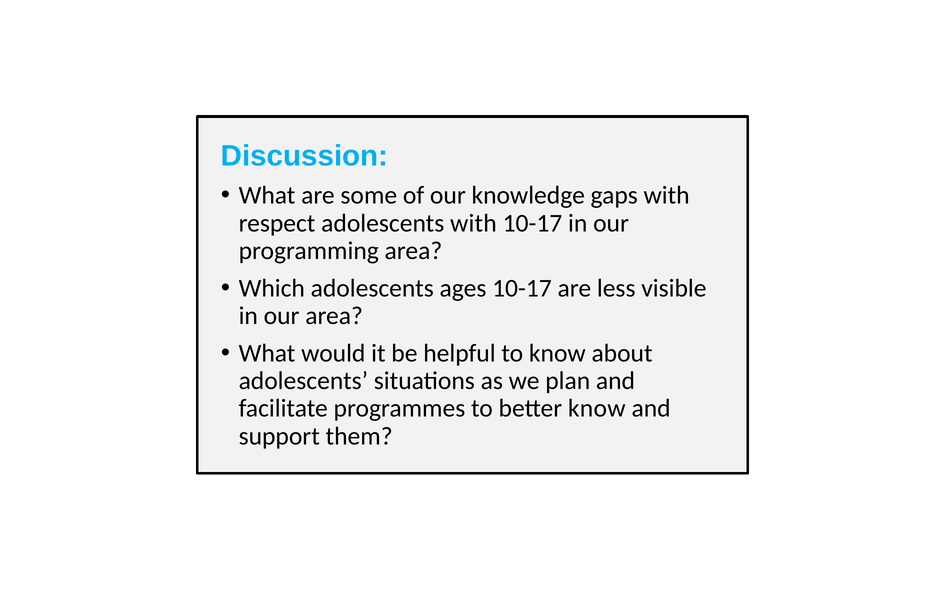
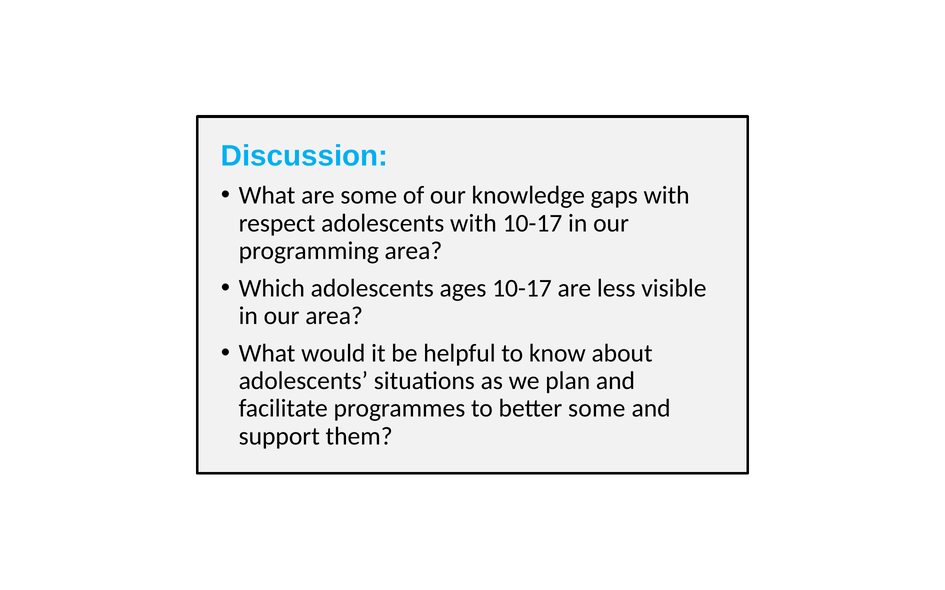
better know: know -> some
